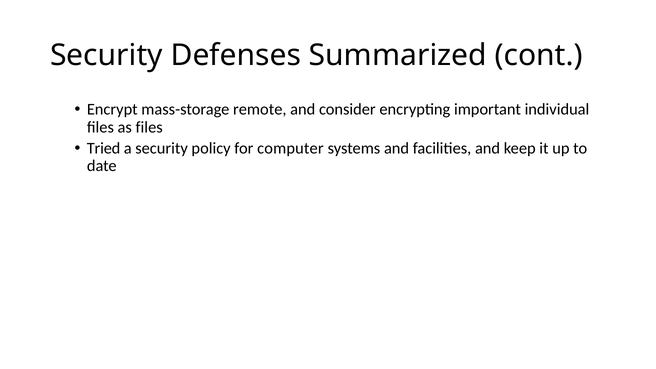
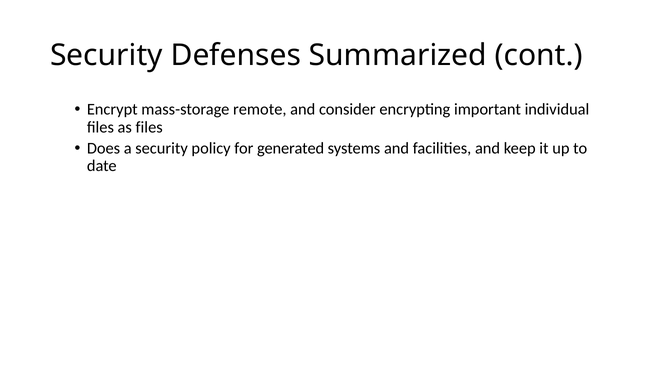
Tried: Tried -> Does
computer: computer -> generated
